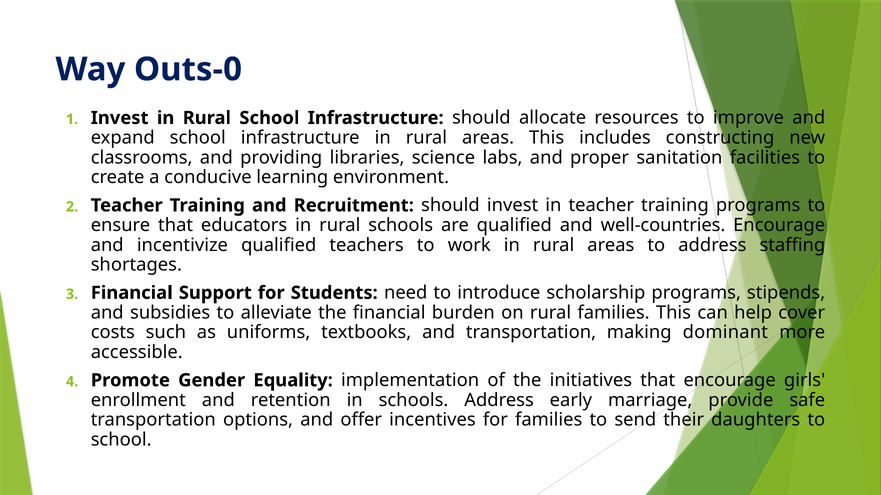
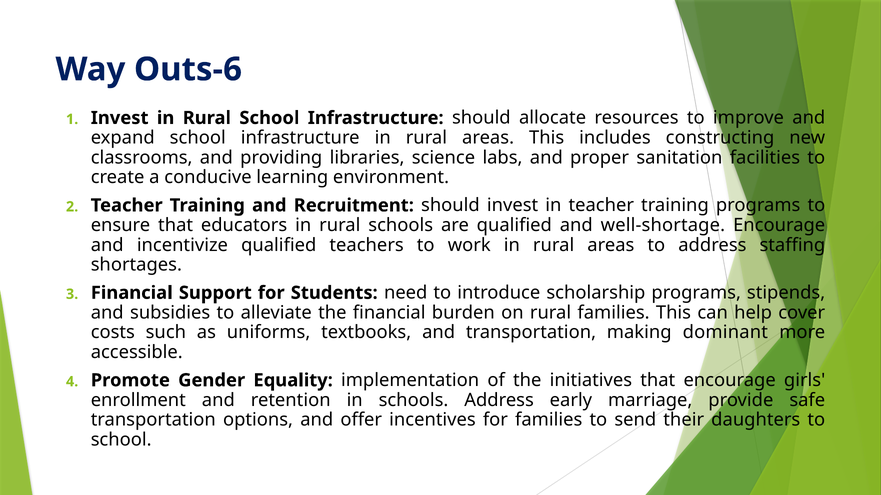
Outs-0: Outs-0 -> Outs-6
well-countries: well-countries -> well-shortage
